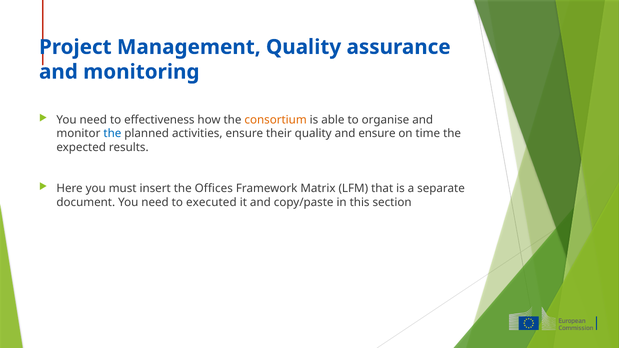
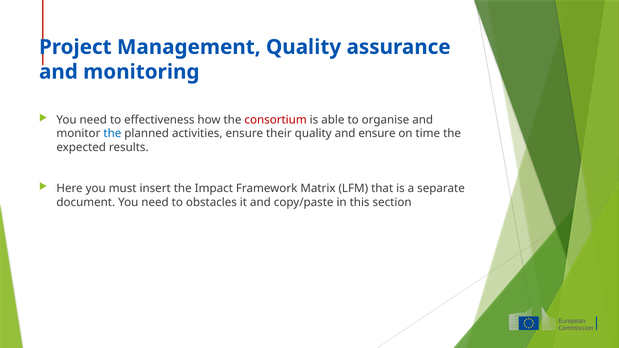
consortium colour: orange -> red
Offices: Offices -> Impact
executed: executed -> obstacles
